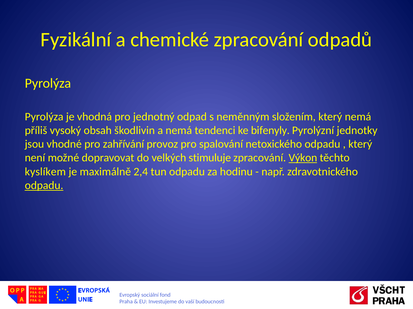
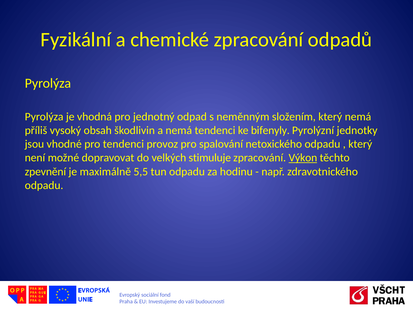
pro zahřívání: zahřívání -> tendenci
kyslíkem: kyslíkem -> zpevnění
2,4: 2,4 -> 5,5
odpadu at (44, 186) underline: present -> none
